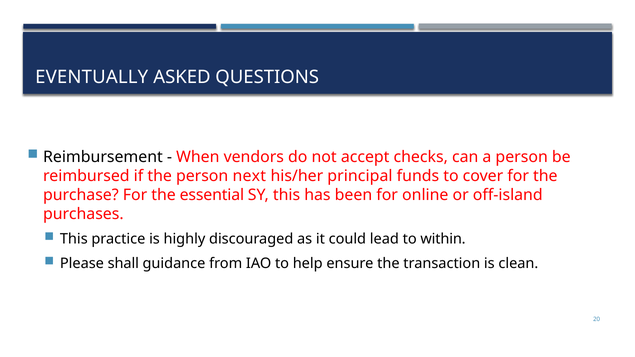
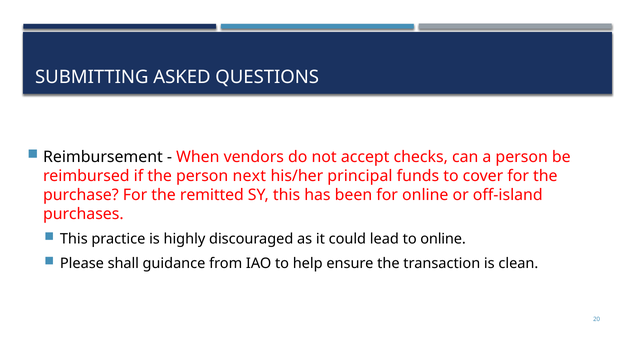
EVENTUALLY: EVENTUALLY -> SUBMITTING
essential: essential -> remitted
to within: within -> online
